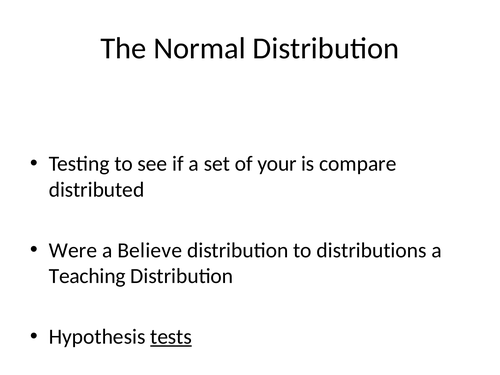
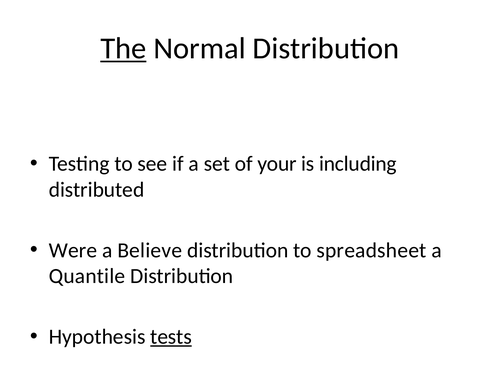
The underline: none -> present
compare: compare -> including
distributions: distributions -> spreadsheet
Teaching: Teaching -> Quantile
